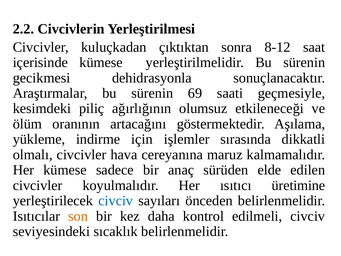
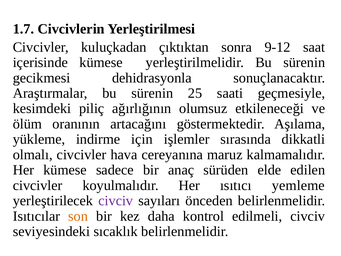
2.2: 2.2 -> 1.7
8-12: 8-12 -> 9-12
69: 69 -> 25
üretimine: üretimine -> yemleme
civciv at (116, 201) colour: blue -> purple
